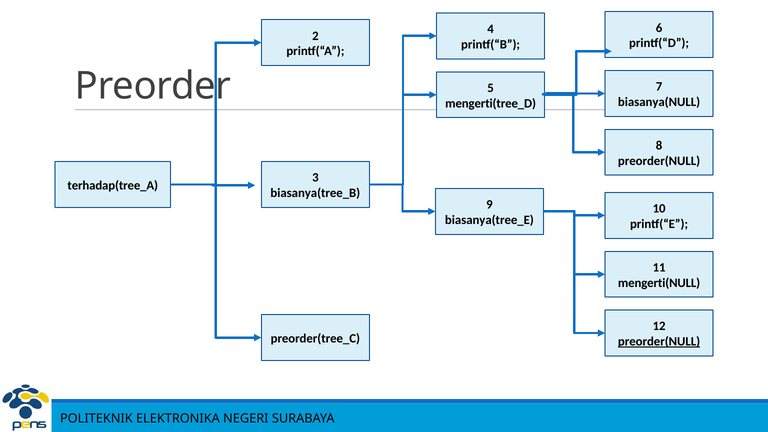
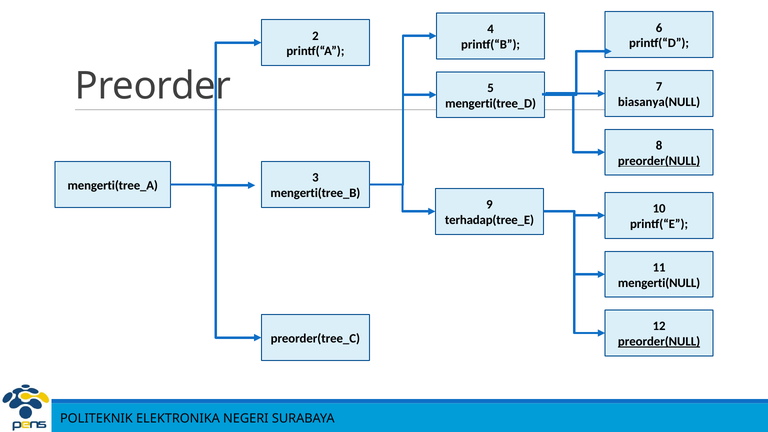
preorder(NULL at (659, 161) underline: none -> present
terhadap(tree_A: terhadap(tree_A -> mengerti(tree_A
biasanya(tree_B: biasanya(tree_B -> mengerti(tree_B
biasanya(tree_E: biasanya(tree_E -> terhadap(tree_E
